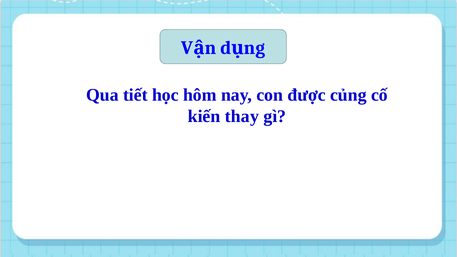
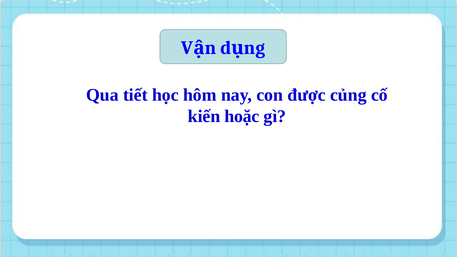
thay: thay -> hoặc
